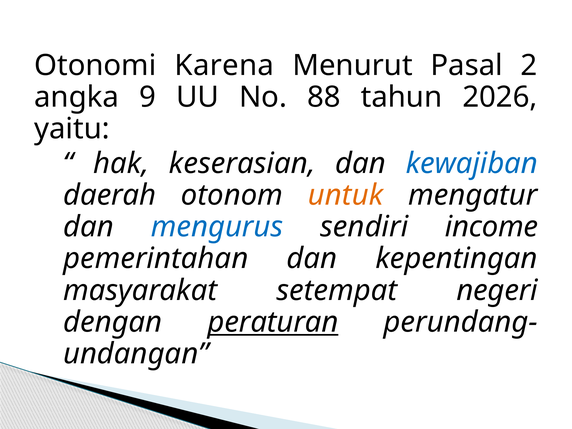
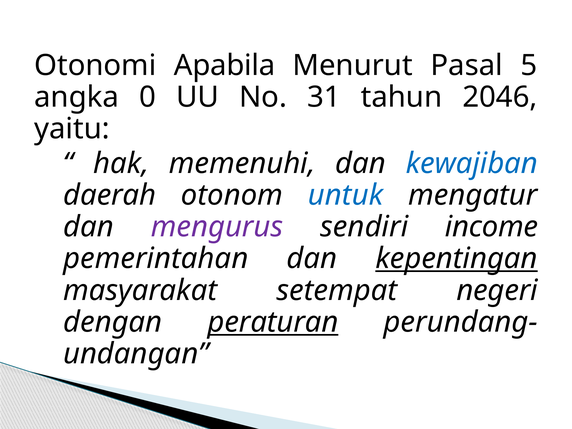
Karena: Karena -> Apabila
2: 2 -> 5
9: 9 -> 0
88: 88 -> 31
2026: 2026 -> 2046
keserasian: keserasian -> memenuhi
untuk colour: orange -> blue
mengurus colour: blue -> purple
kepentingan underline: none -> present
